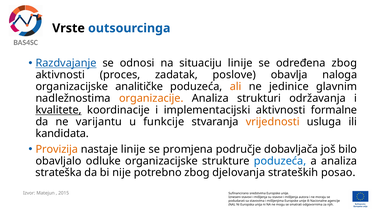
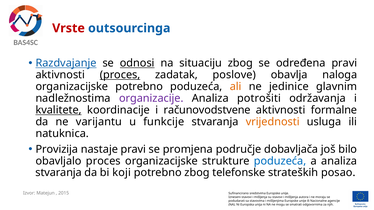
Vrste colour: black -> red
odnosi underline: none -> present
situaciju linije: linije -> zbog
određena zbog: zbog -> pravi
proces at (120, 75) underline: none -> present
organizacijske analitičke: analitičke -> potrebno
organizacije colour: orange -> purple
strukturi: strukturi -> potrošiti
implementacijski: implementacijski -> računovodstvene
kandidata: kandidata -> natuknica
Provizija colour: orange -> black
nastaje linije: linije -> pravi
obavljalo odluke: odluke -> proces
strateška at (59, 173): strateška -> stvaranja
nije: nije -> koji
djelovanja: djelovanja -> telefonske
